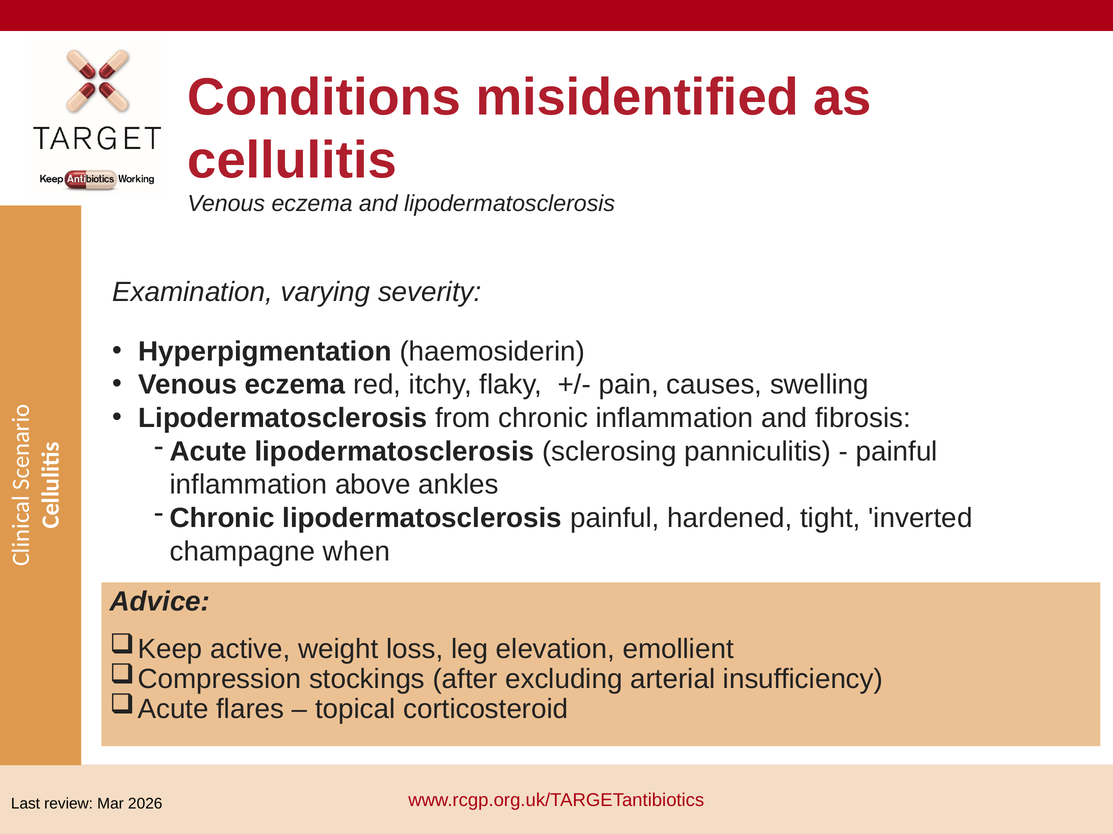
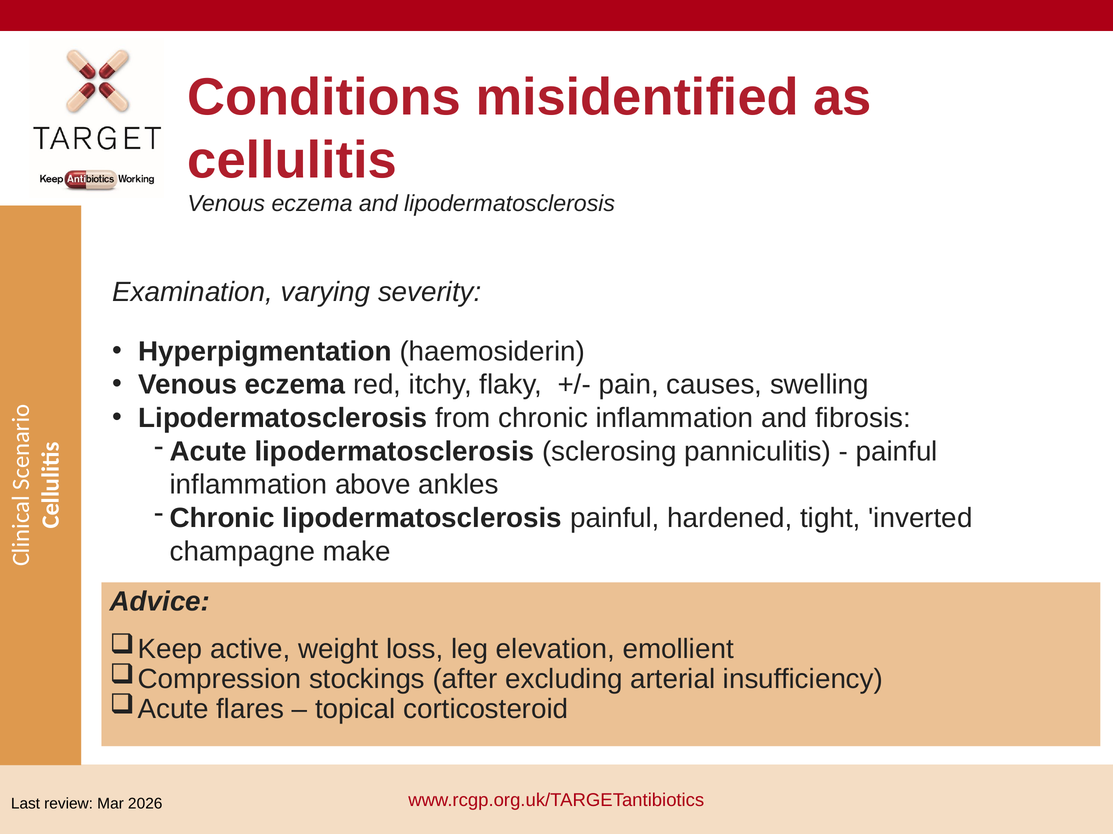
when: when -> make
